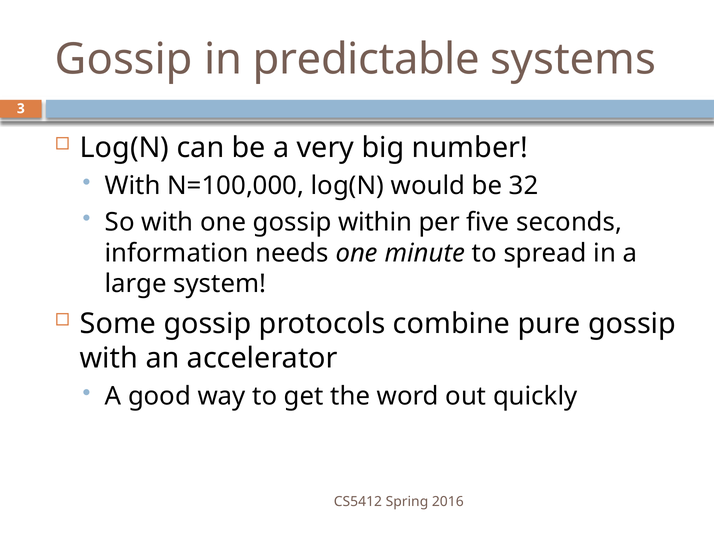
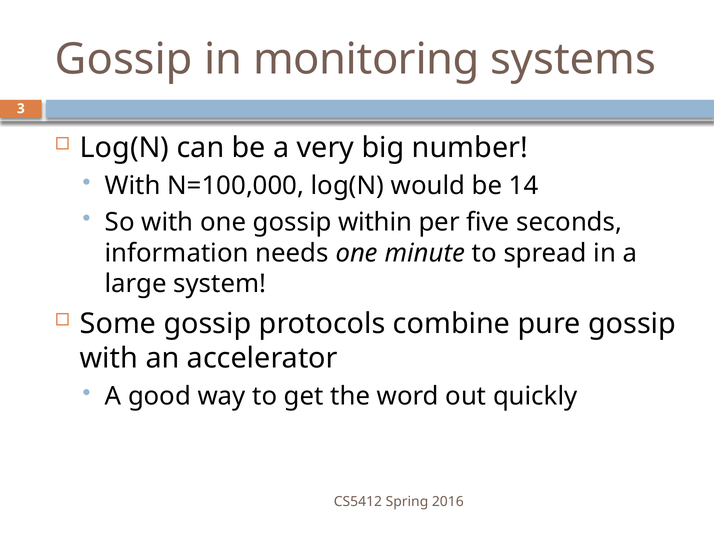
predictable: predictable -> monitoring
32: 32 -> 14
